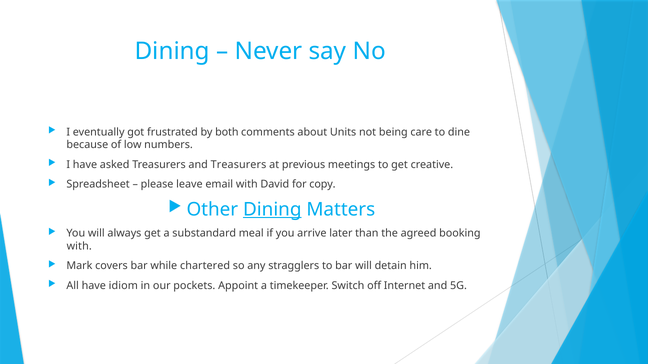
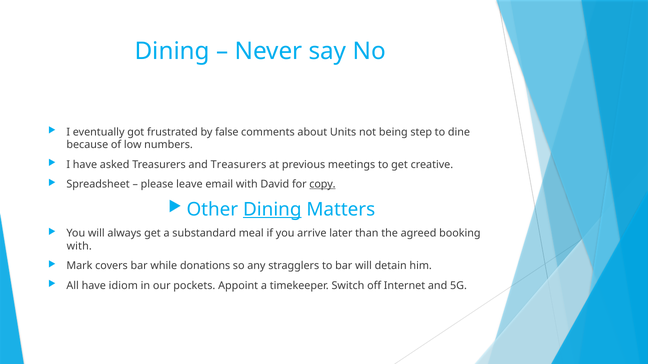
both: both -> false
care: care -> step
copy underline: none -> present
chartered: chartered -> donations
